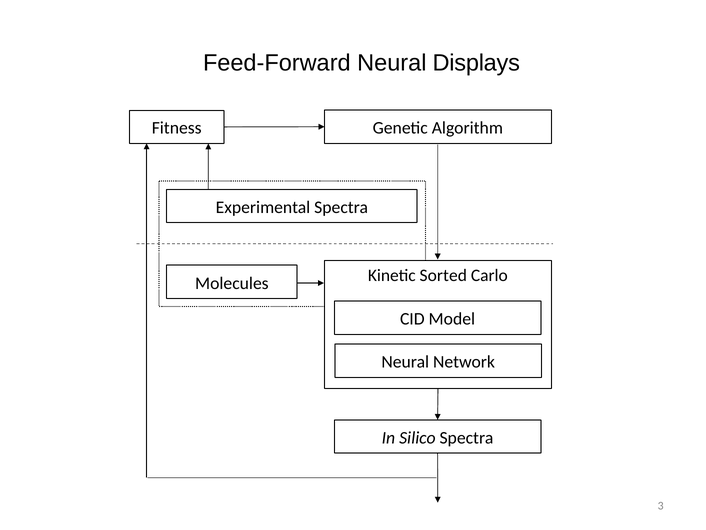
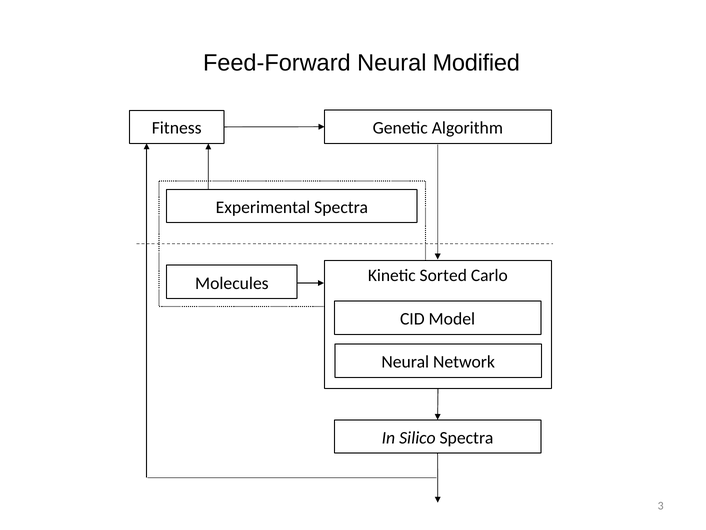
Displays: Displays -> Modified
